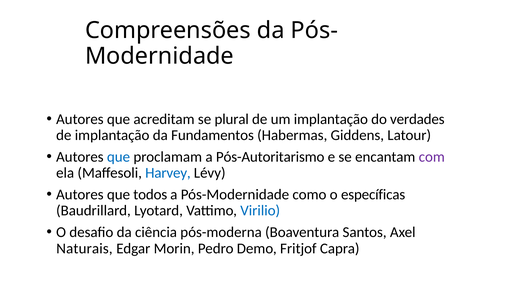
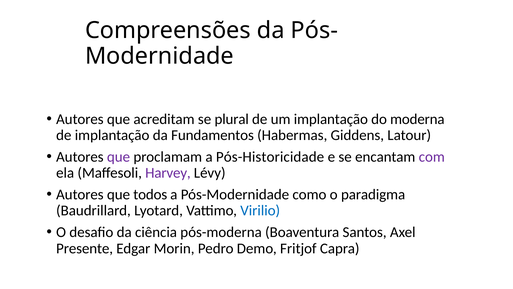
verdades: verdades -> moderna
que at (119, 157) colour: blue -> purple
Pós-Autoritarismo: Pós-Autoritarismo -> Pós-Historicidade
Harvey colour: blue -> purple
específicas: específicas -> paradigma
Naturais: Naturais -> Presente
